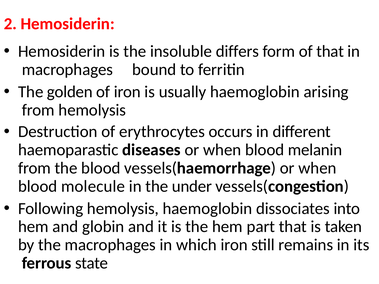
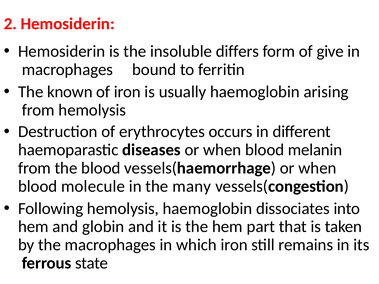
of that: that -> give
golden: golden -> known
under: under -> many
